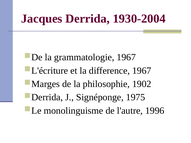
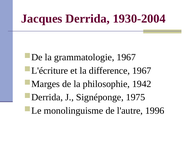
1902: 1902 -> 1942
